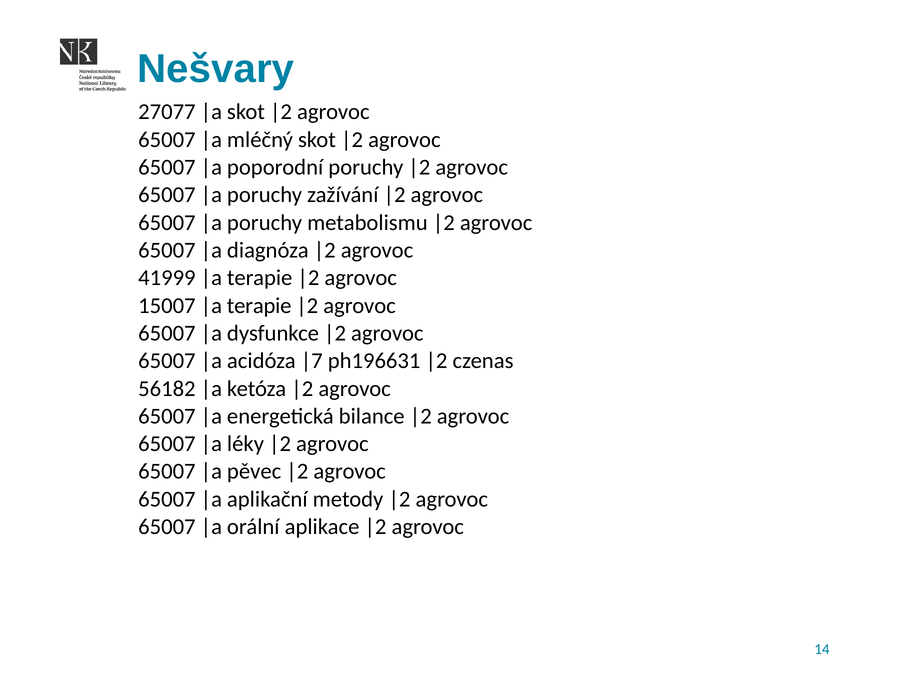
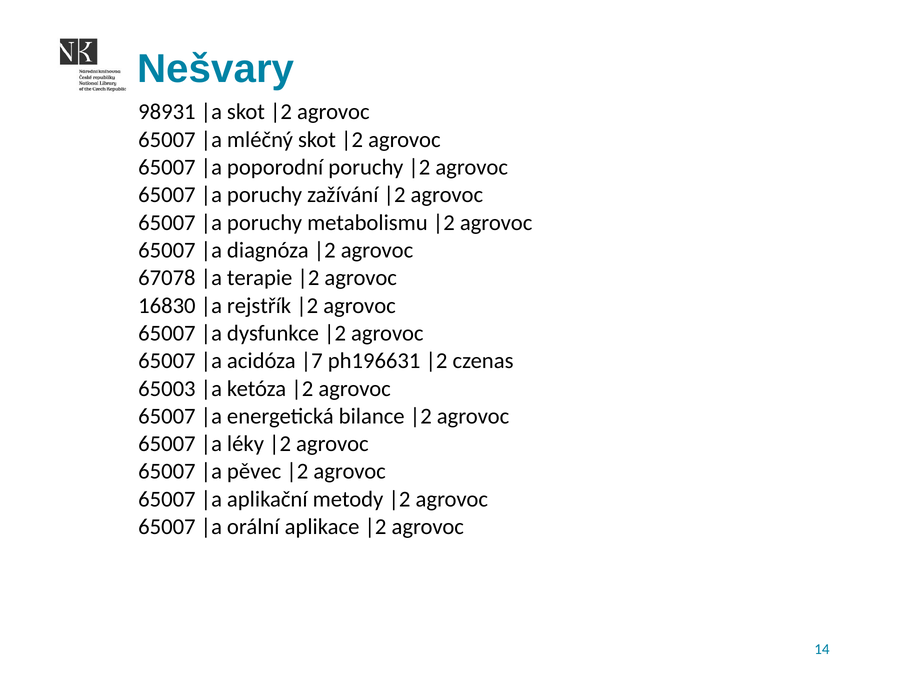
27077: 27077 -> 98931
41999: 41999 -> 67078
15007: 15007 -> 16830
terapie at (259, 306): terapie -> rejstřík
56182: 56182 -> 65003
